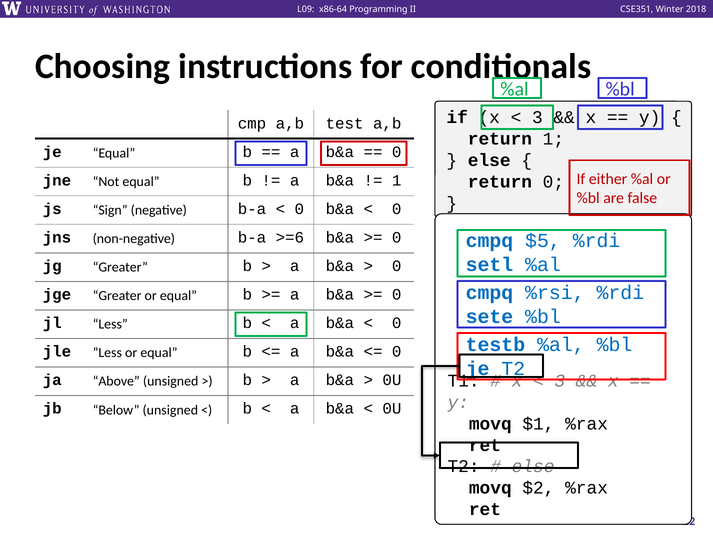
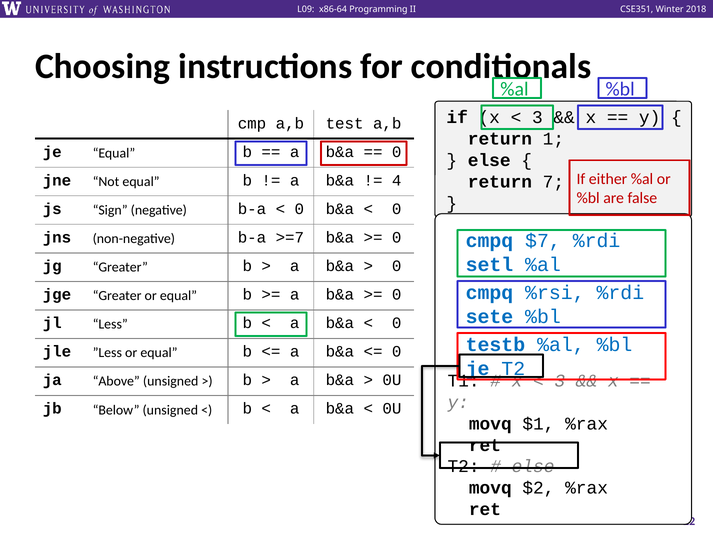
1 at (397, 180): 1 -> 4
return 0: 0 -> 7
>=6: >=6 -> >=7
$5: $5 -> $7
